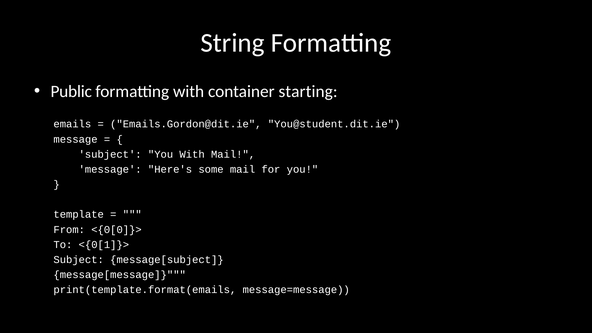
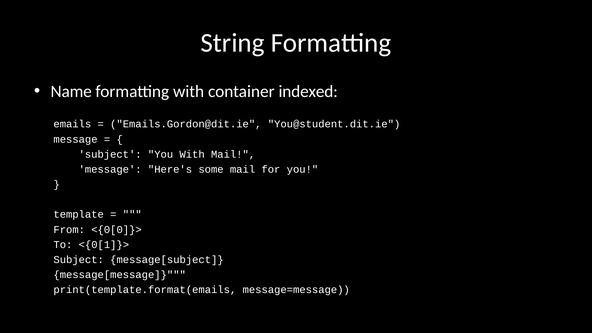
Public: Public -> Name
starting: starting -> indexed
